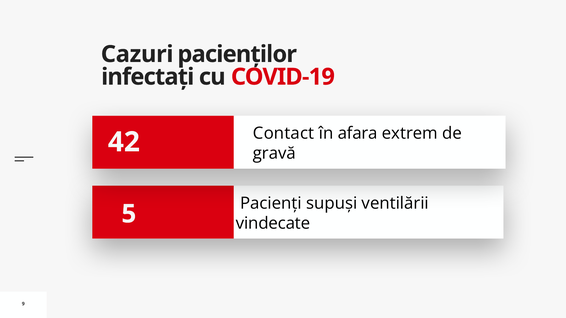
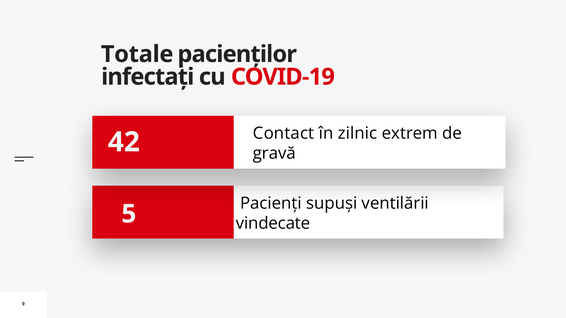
Cazuri: Cazuri -> Totale
afara: afara -> zilnic
